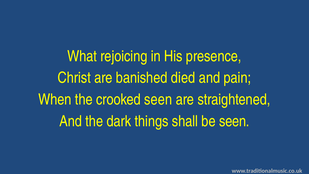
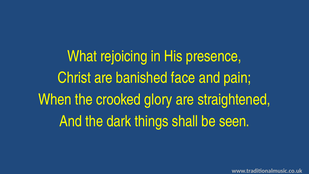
died: died -> face
crooked seen: seen -> glory
